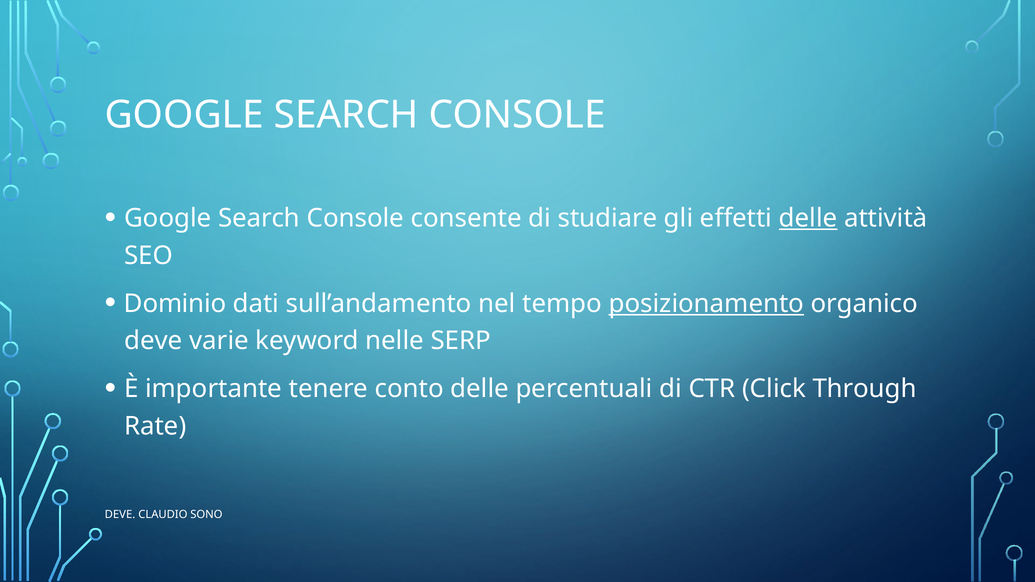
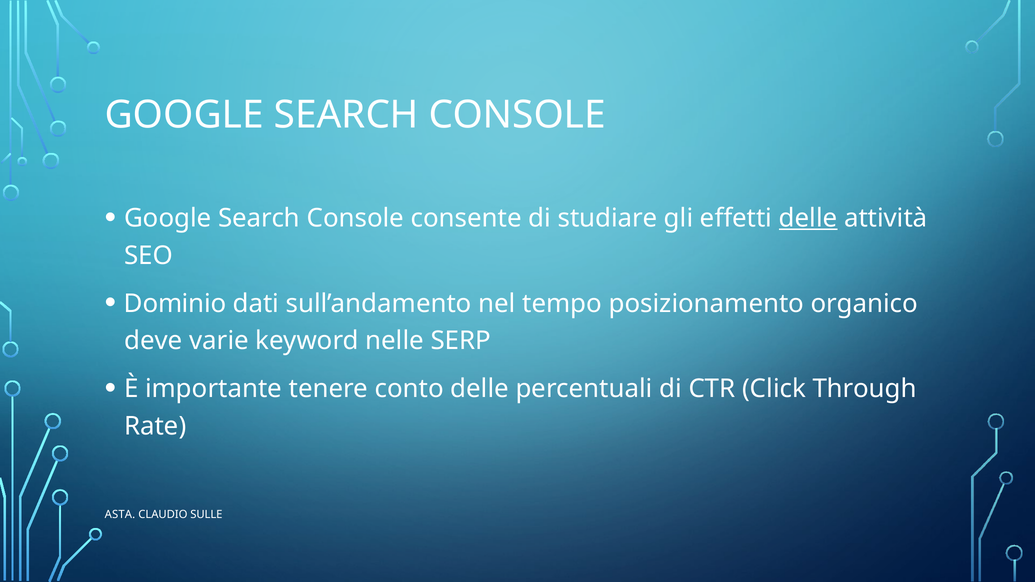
posizionamento underline: present -> none
DEVE at (120, 515): DEVE -> ASTA
SONO: SONO -> SULLE
